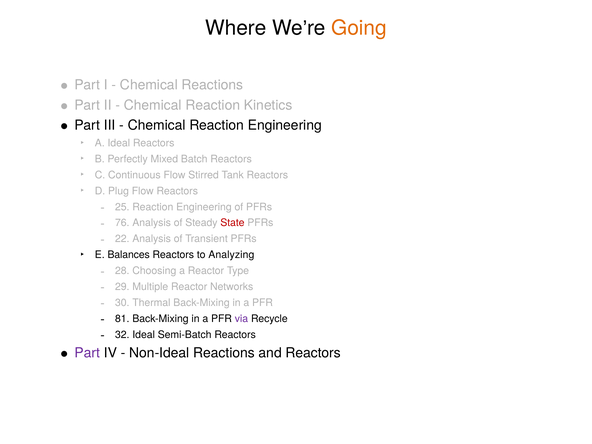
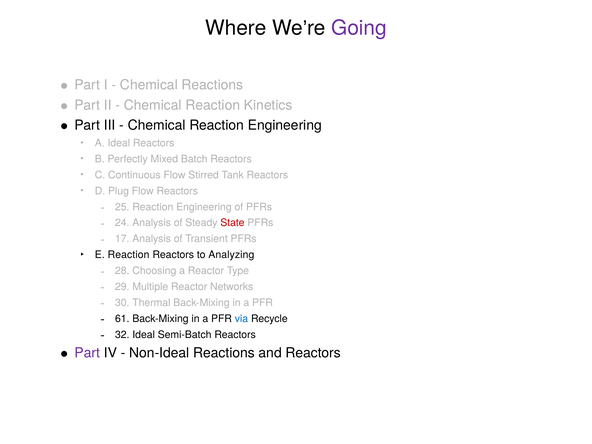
Going colour: orange -> purple
76: 76 -> 24
22: 22 -> 17
E Balances: Balances -> Reaction
81: 81 -> 61
via colour: purple -> blue
